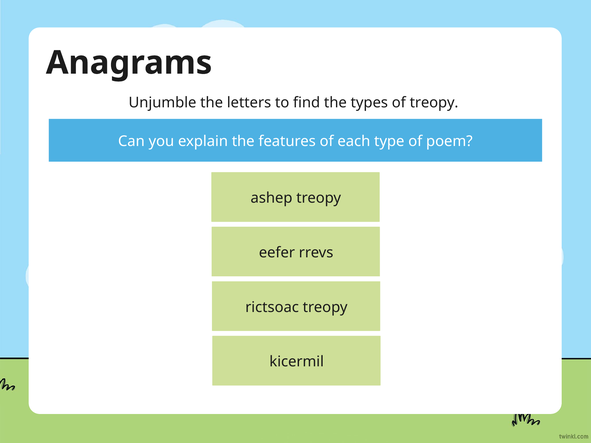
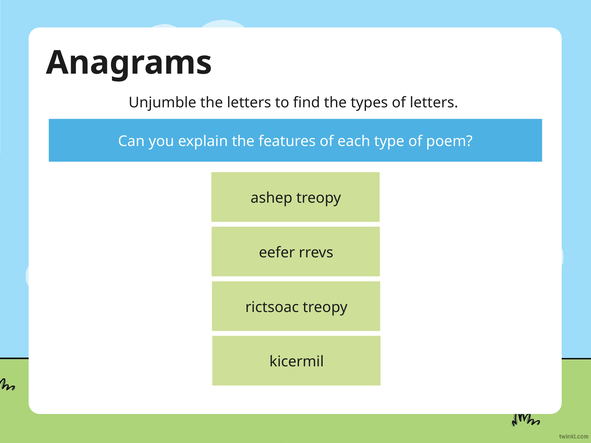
of treopy: treopy -> letters
